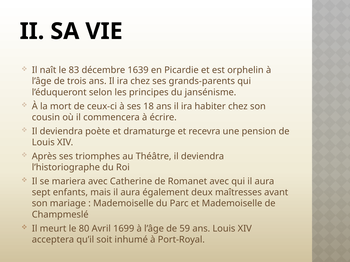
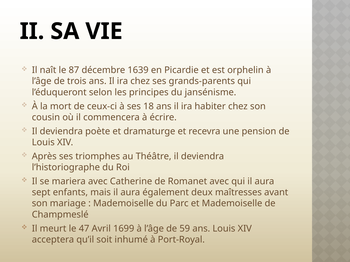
83: 83 -> 87
80: 80 -> 47
